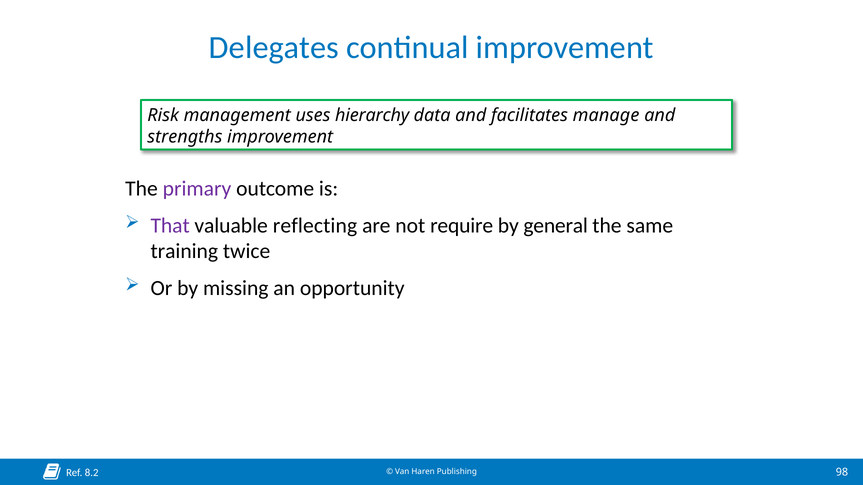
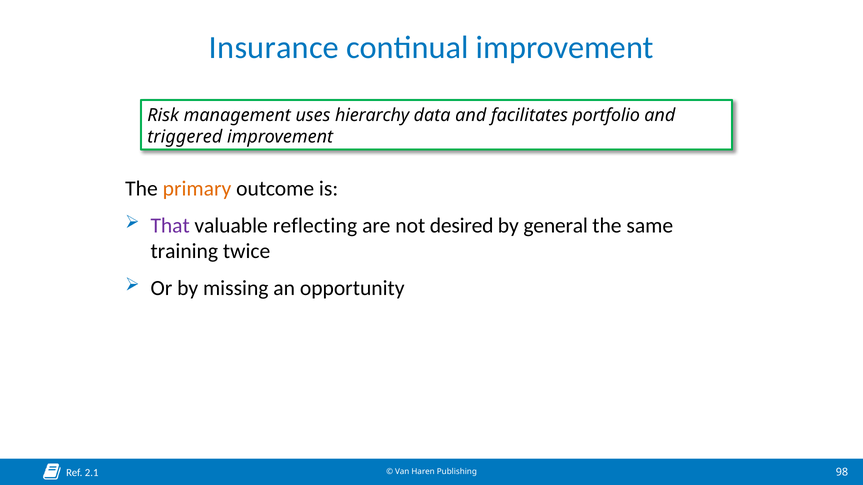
Delegates: Delegates -> Insurance
manage: manage -> portfolio
strengths: strengths -> triggered
primary colour: purple -> orange
require: require -> desired
8.2: 8.2 -> 2.1
